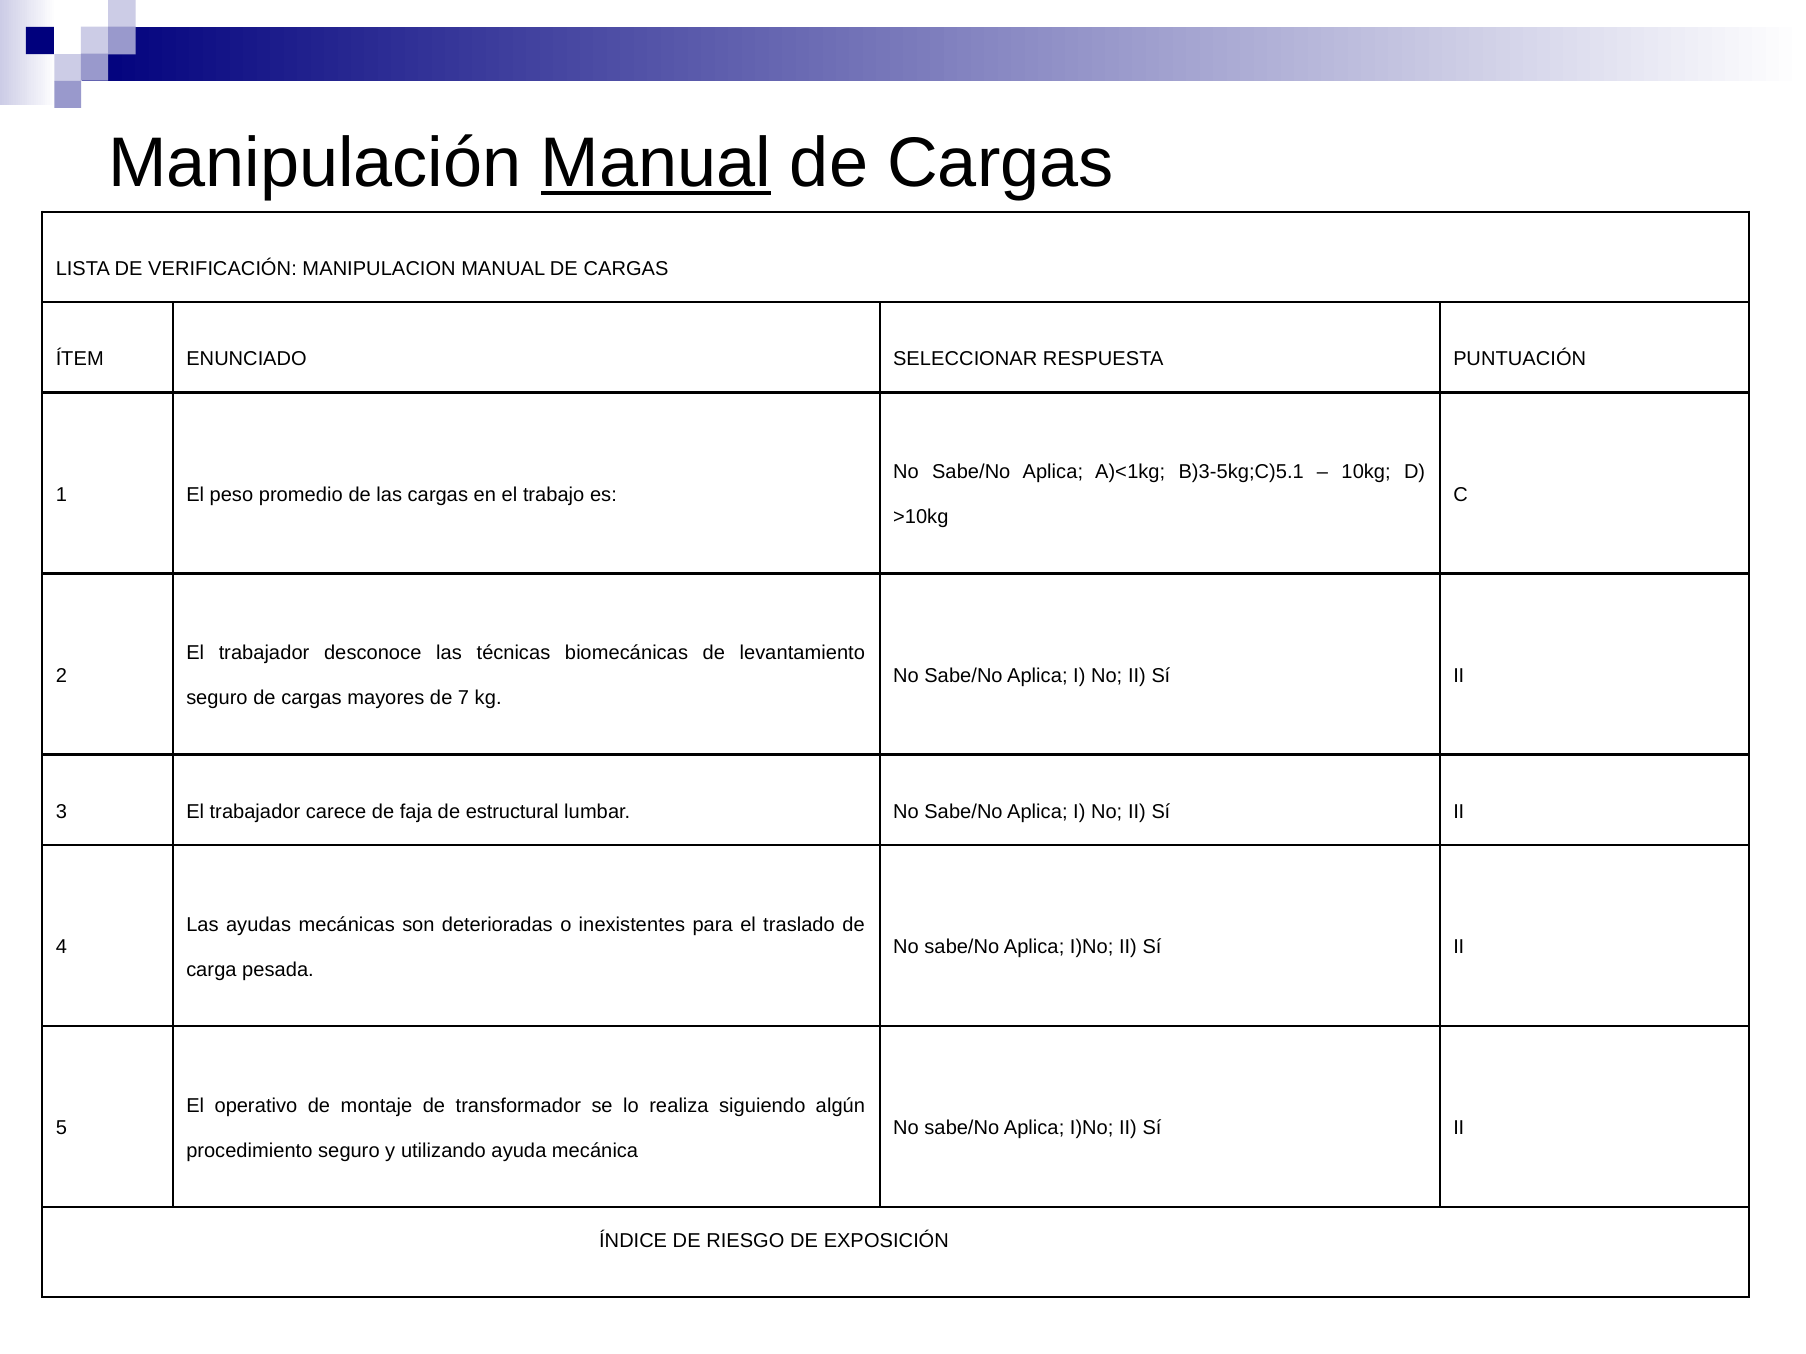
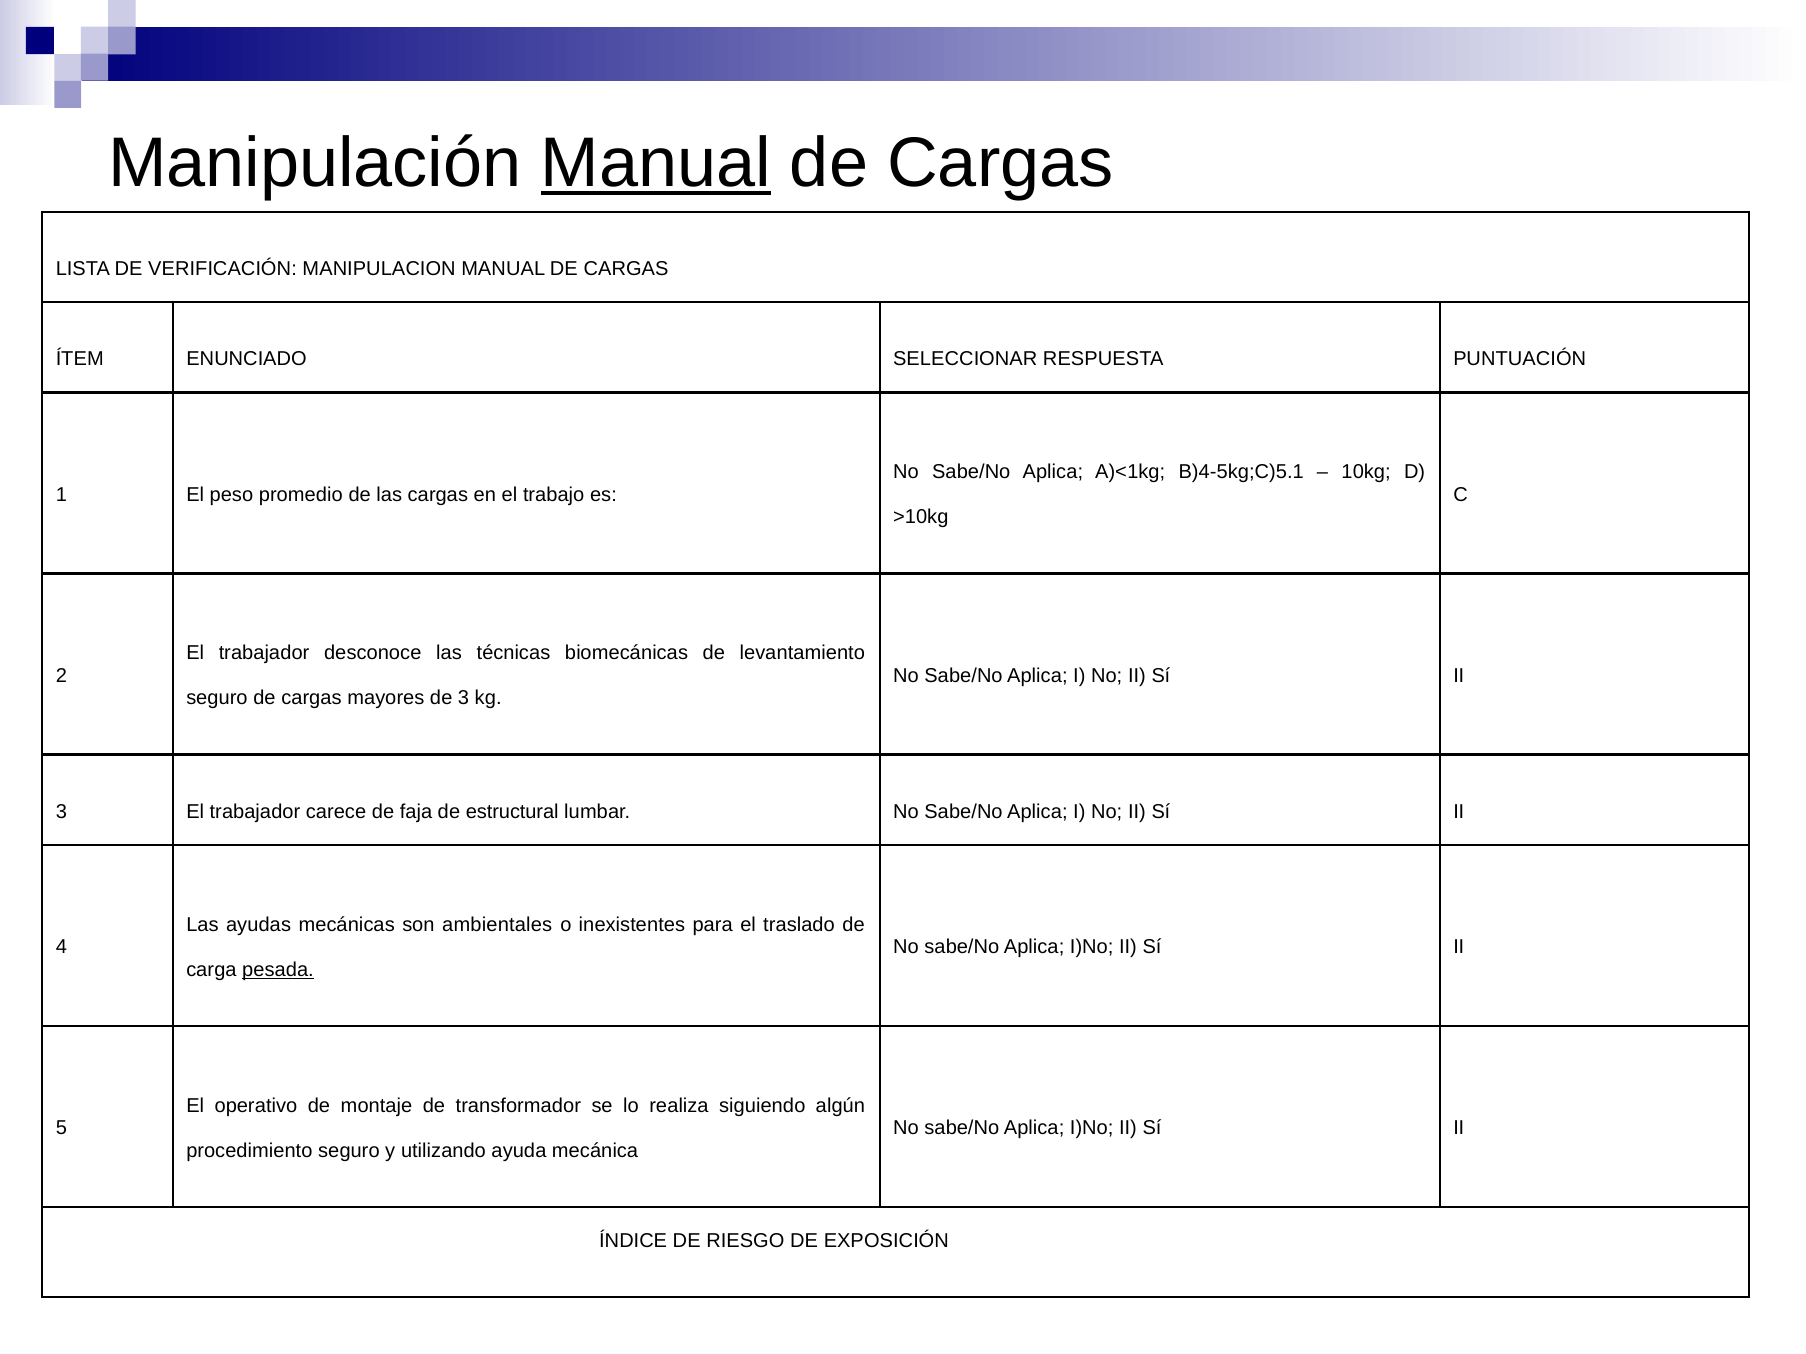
B)3-5kg;C)5.1: B)3-5kg;C)5.1 -> B)4-5kg;C)5.1
de 7: 7 -> 3
deterioradas: deterioradas -> ambientales
pesada underline: none -> present
